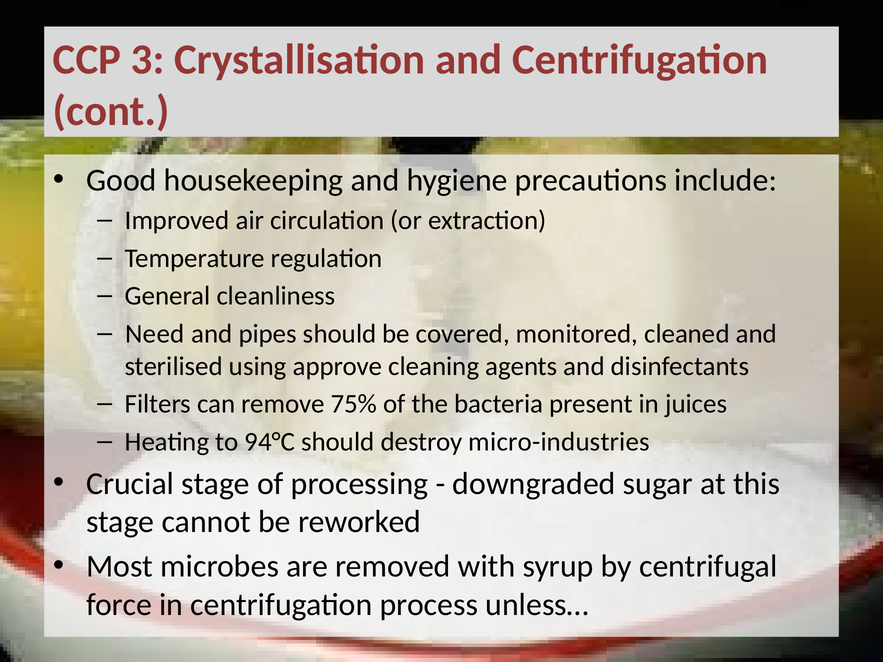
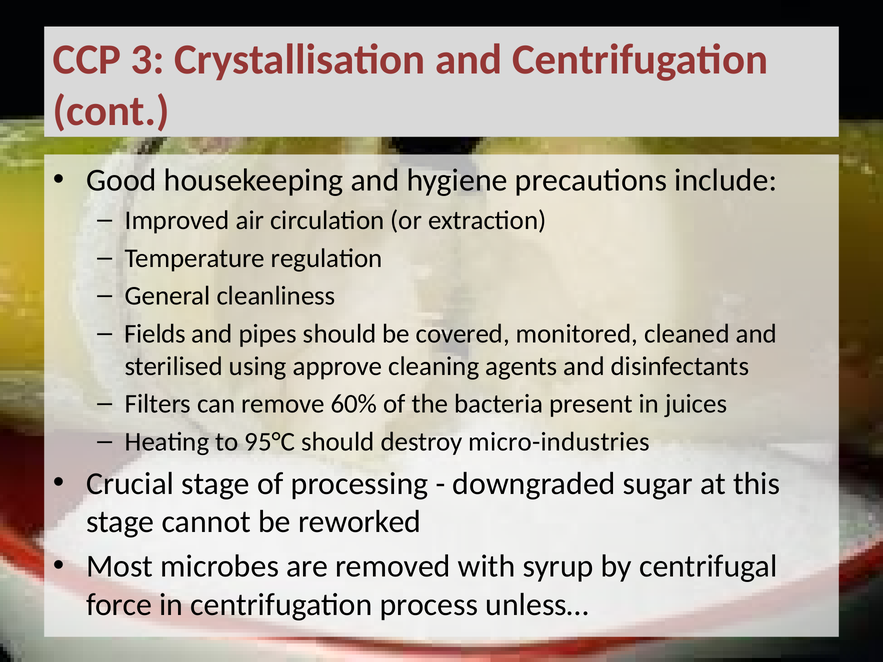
Need: Need -> Fields
75%: 75% -> 60%
94°C: 94°C -> 95°C
